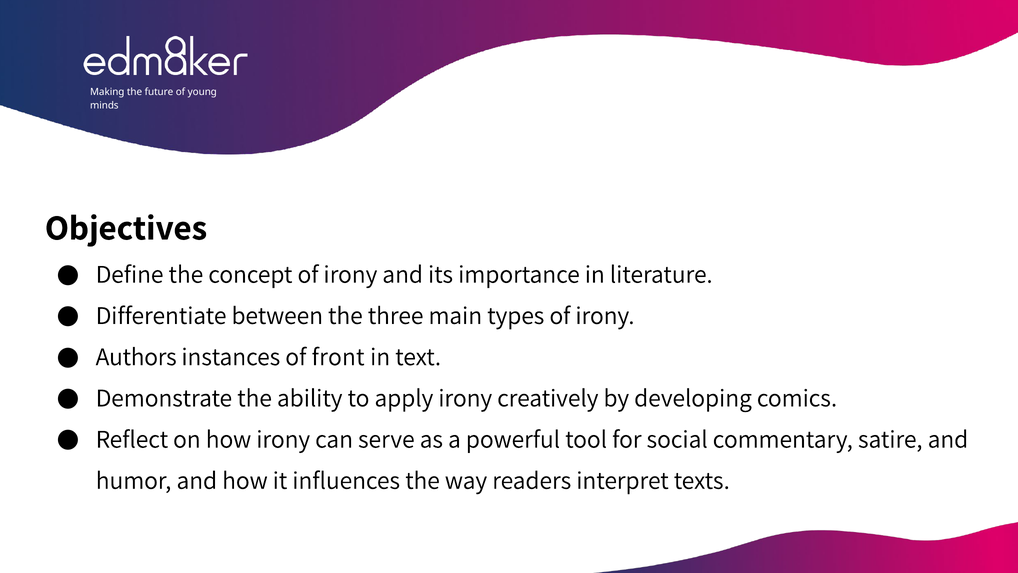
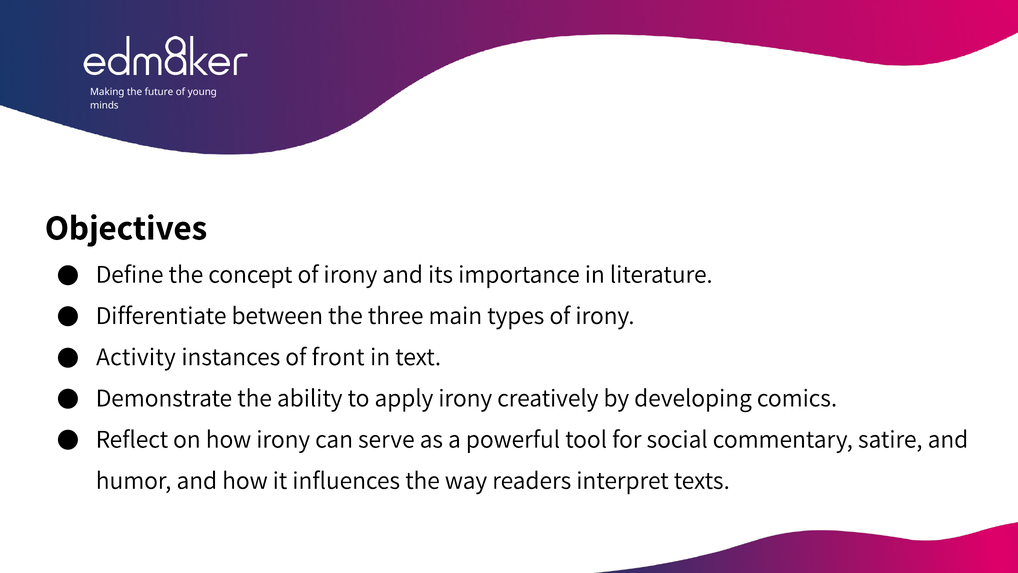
Authors: Authors -> Activity
